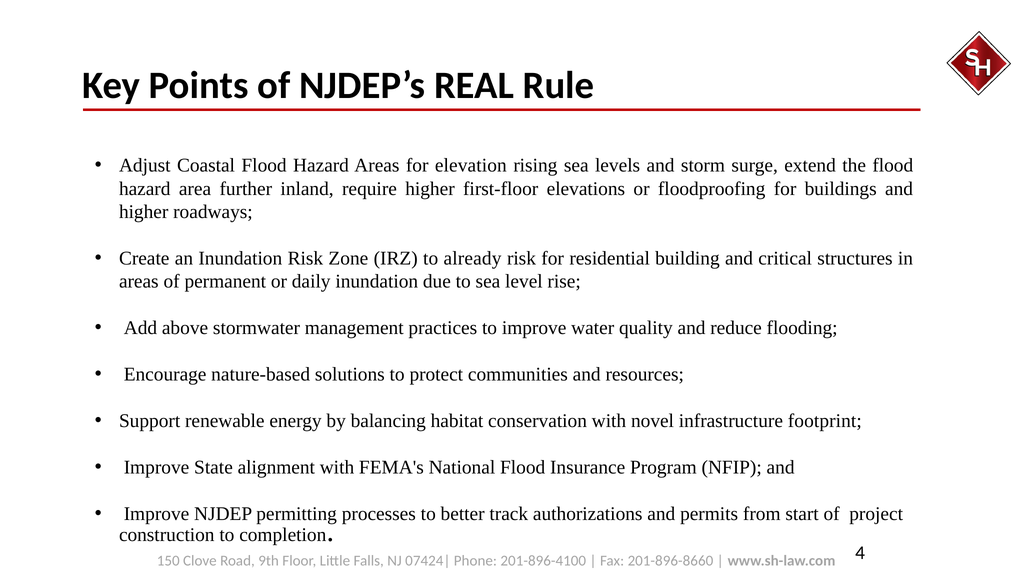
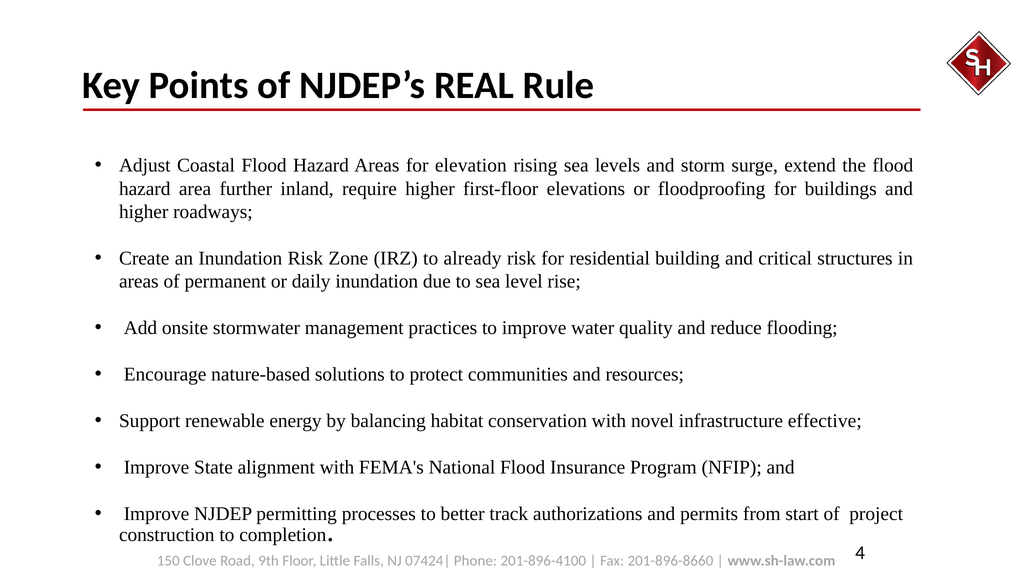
above: above -> onsite
footprint: footprint -> effective
